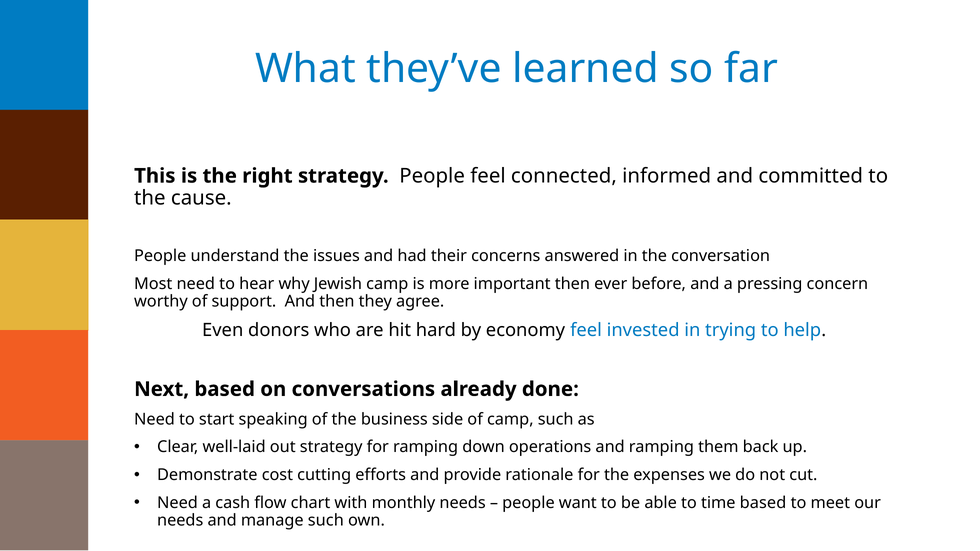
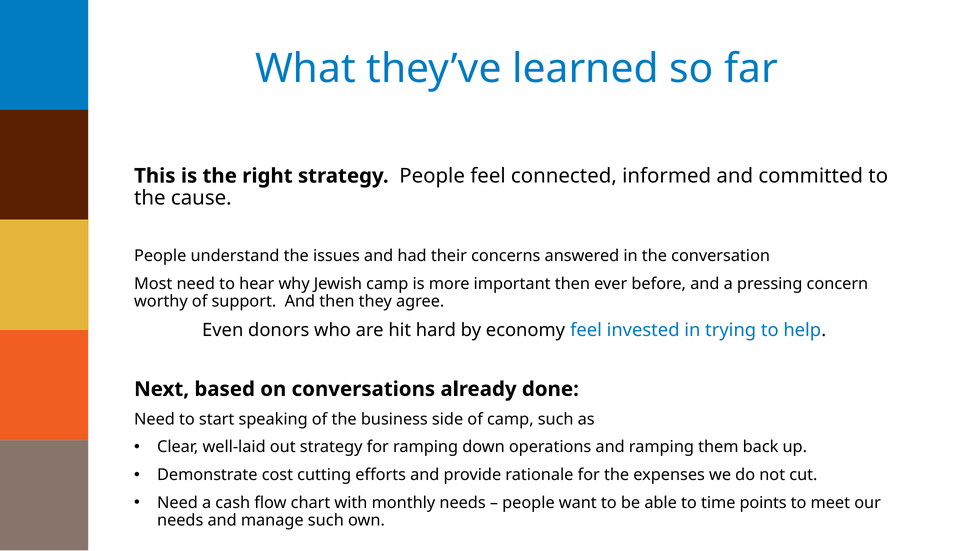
time based: based -> points
